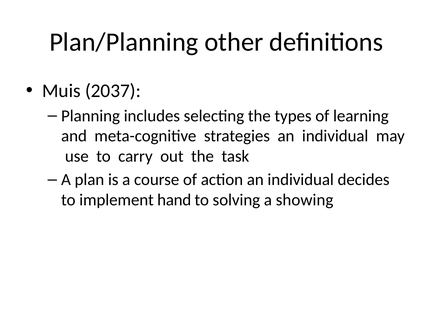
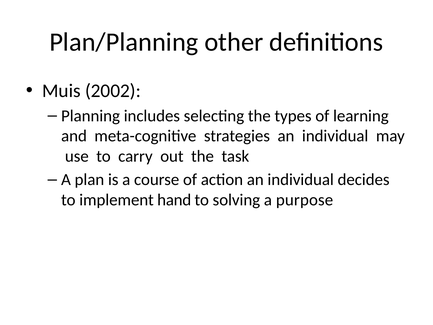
2037: 2037 -> 2002
showing: showing -> purpose
